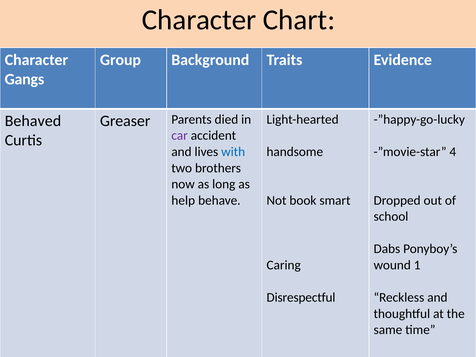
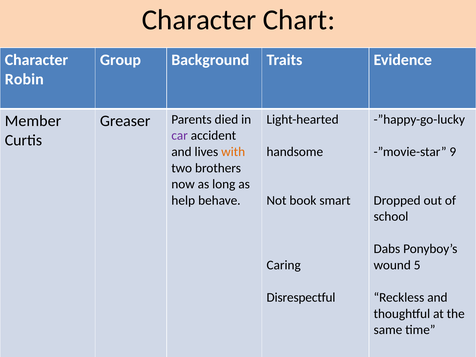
Gangs: Gangs -> Robin
Behaved: Behaved -> Member
with colour: blue -> orange
4: 4 -> 9
1: 1 -> 5
